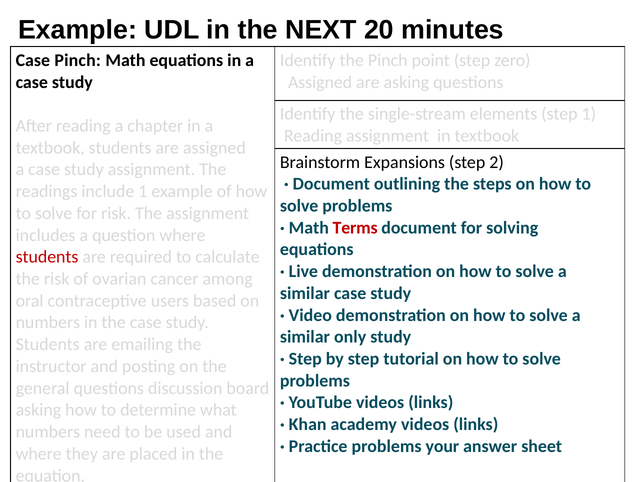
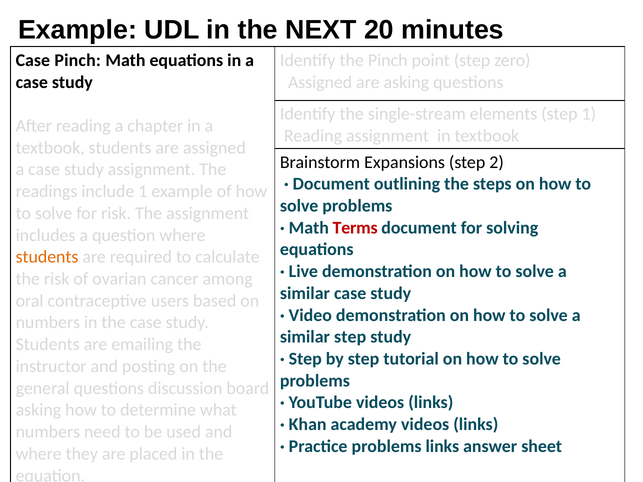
students at (47, 257) colour: red -> orange
similar only: only -> step
problems your: your -> links
